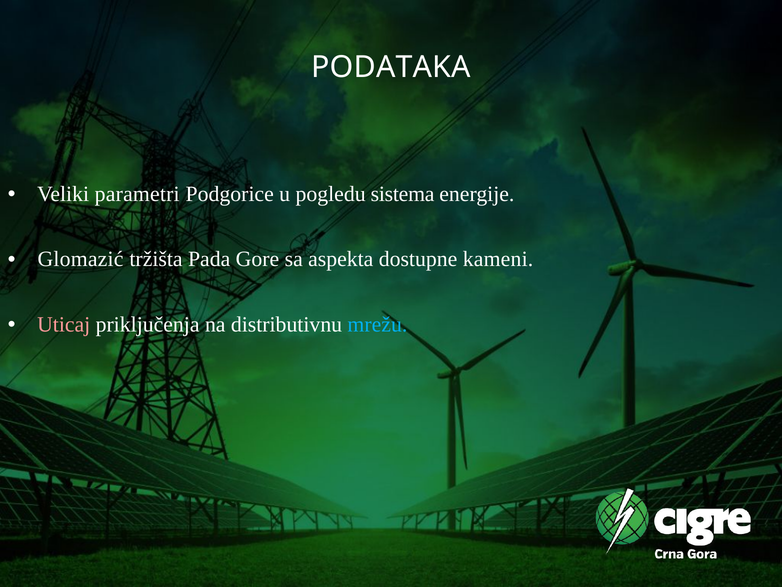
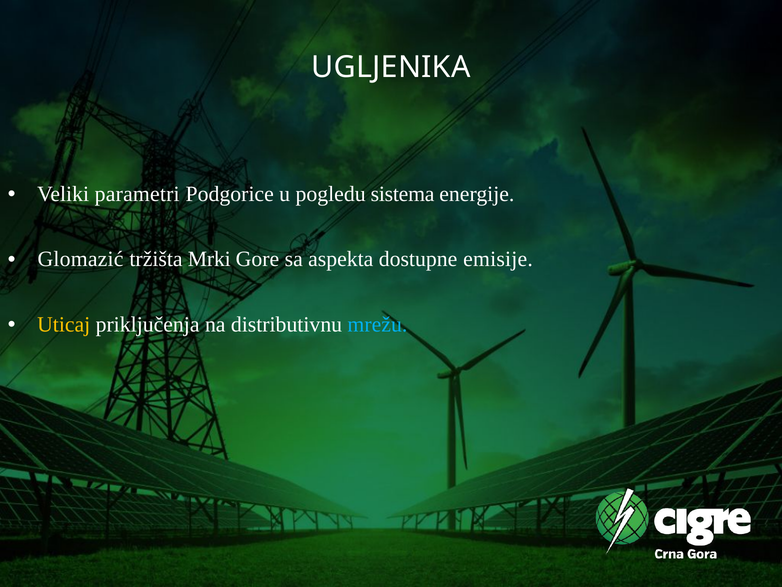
PODATAKA: PODATAKA -> UGLJENIKA
Pada: Pada -> Mrki
kameni: kameni -> emisije
Uticaj colour: pink -> yellow
